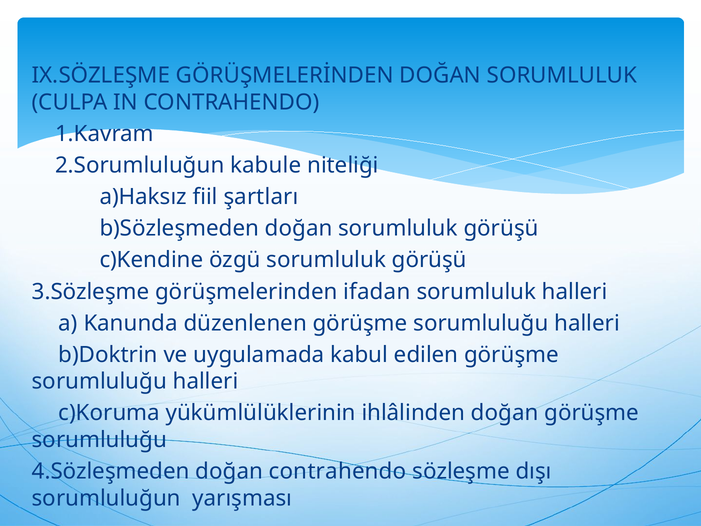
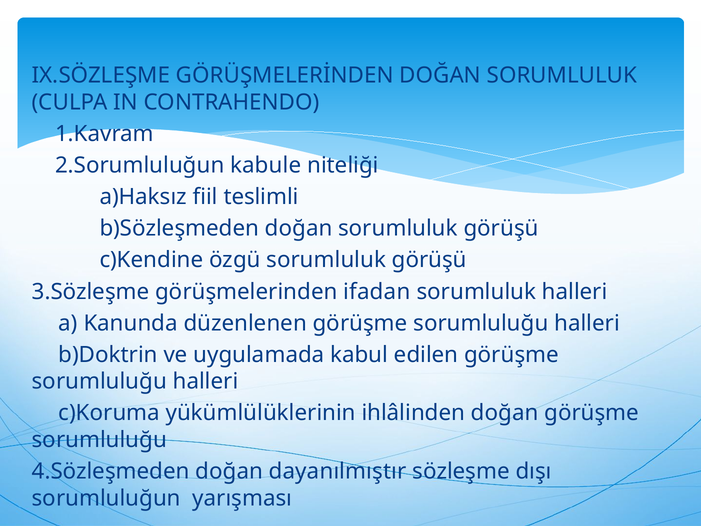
şartları: şartları -> teslimli
doğan contrahendo: contrahendo -> dayanılmıştır
